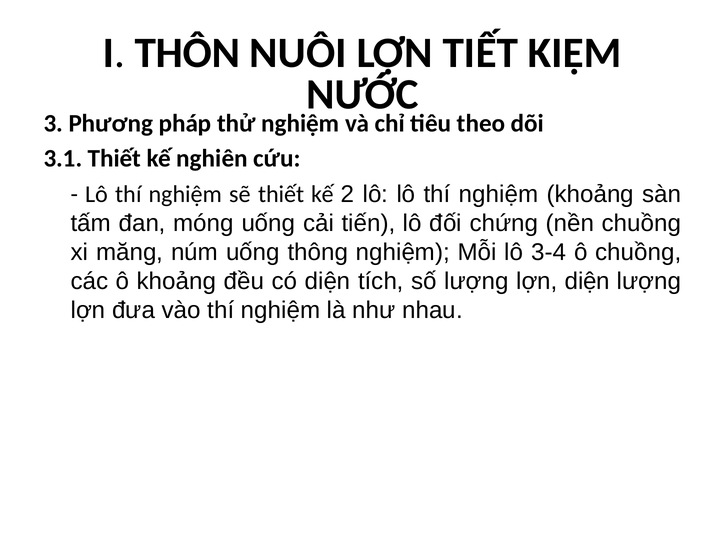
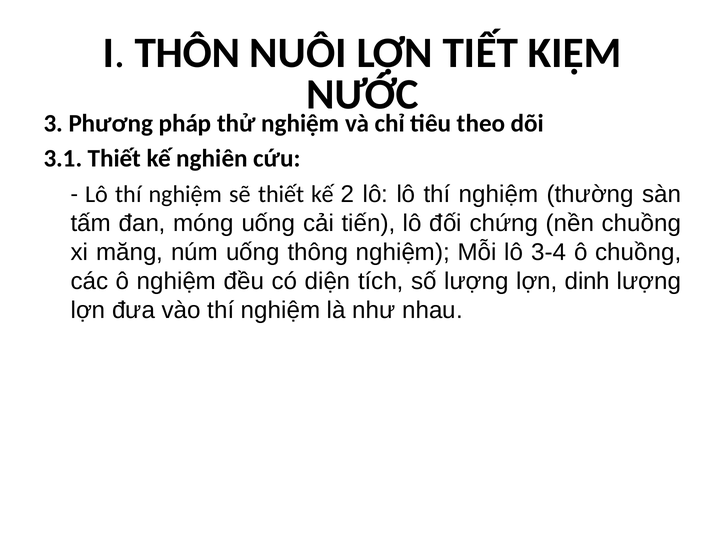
nghiệm khoảng: khoảng -> thường
ô khoảng: khoảng -> nghiệm
lợn diện: diện -> dinh
